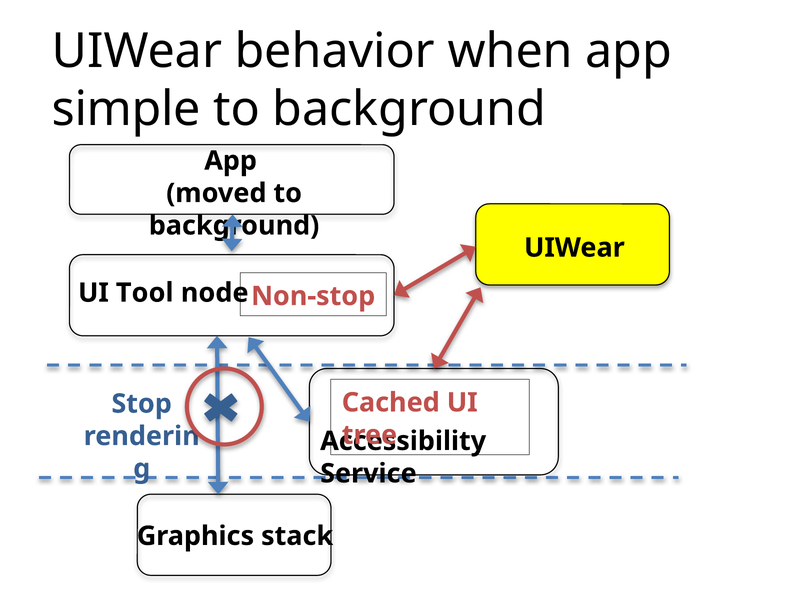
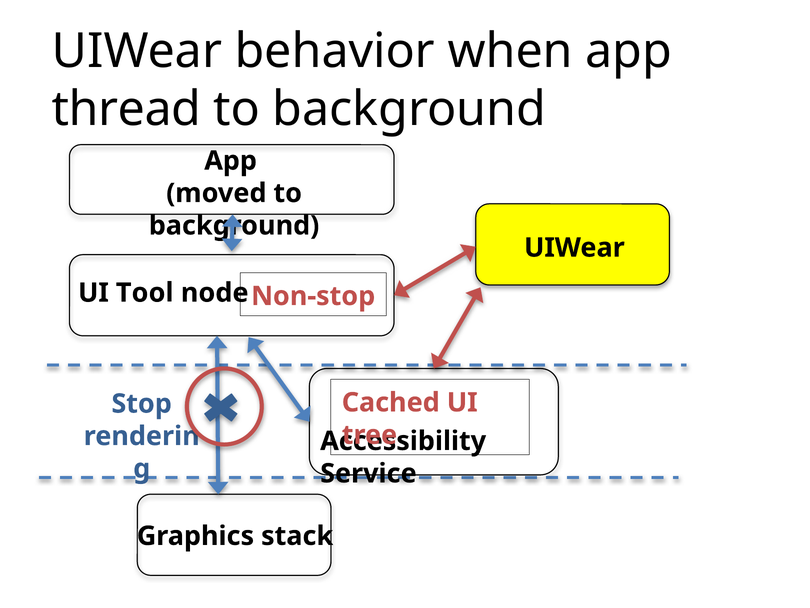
simple: simple -> thread
